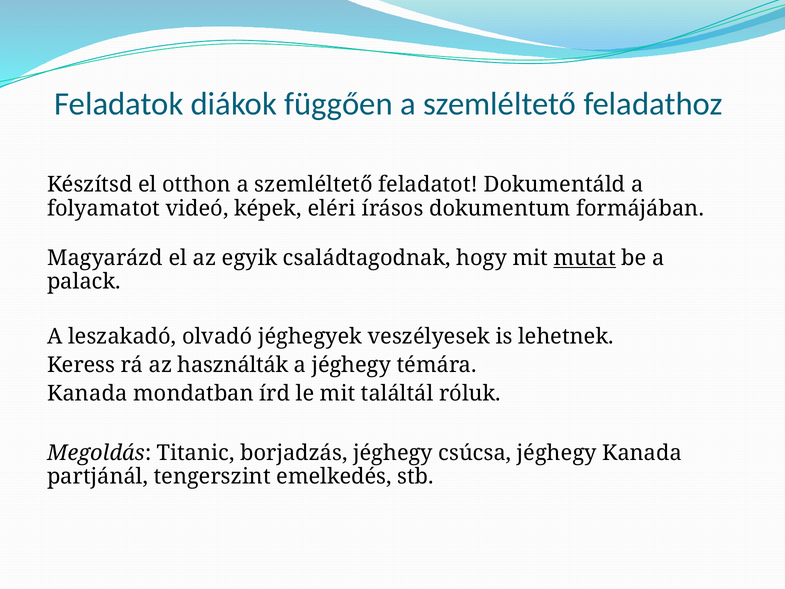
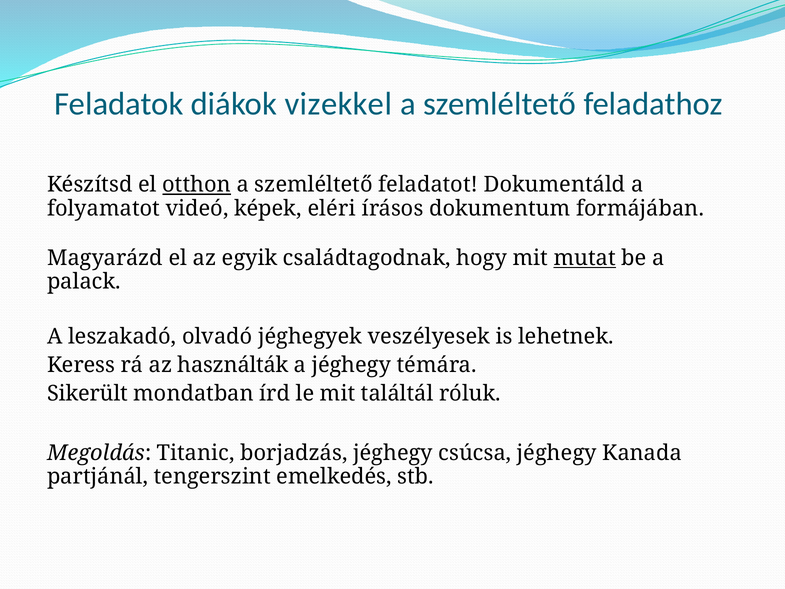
függően: függően -> vizekkel
otthon underline: none -> present
Kanada at (87, 394): Kanada -> Sikerült
